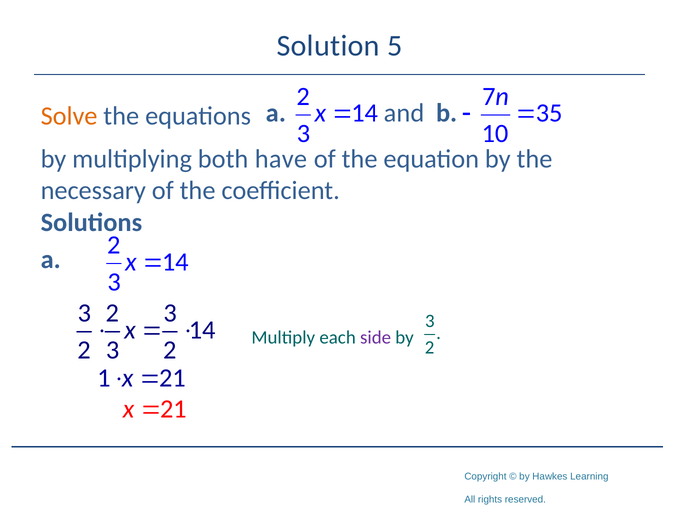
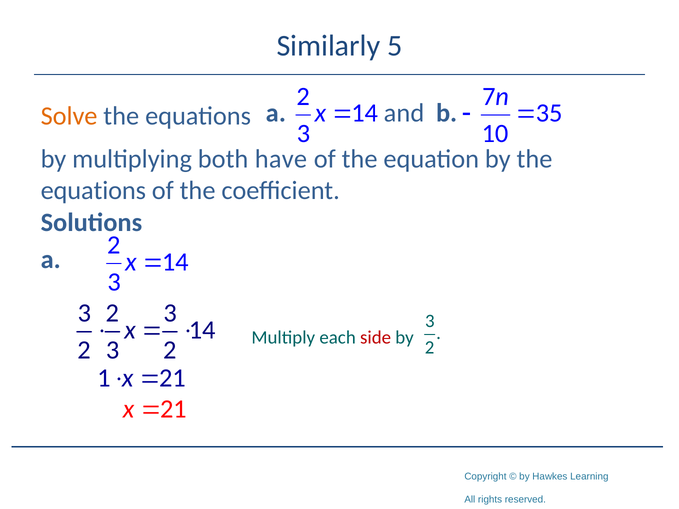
Solution: Solution -> Similarly
necessary at (93, 191): necessary -> equations
side colour: purple -> red
